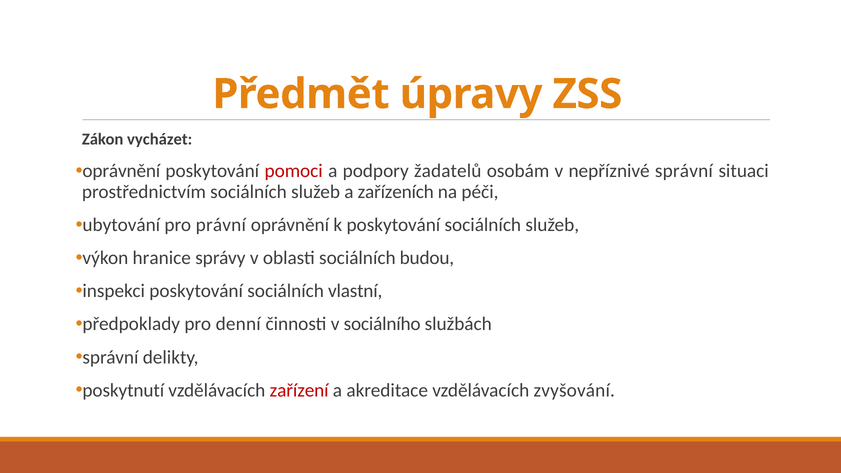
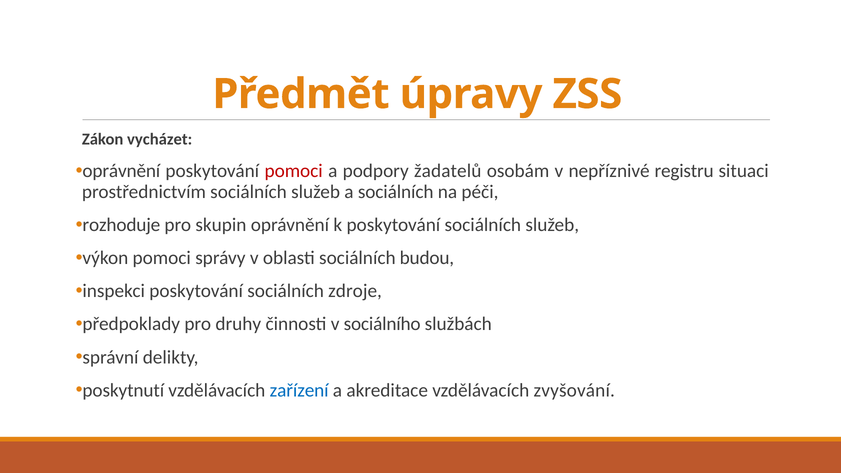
nepříznivé správní: správní -> registru
a zařízeních: zařízeních -> sociálních
ubytování: ubytování -> rozhoduje
právní: právní -> skupin
výkon hranice: hranice -> pomoci
vlastní: vlastní -> zdroje
denní: denní -> druhy
zařízení colour: red -> blue
